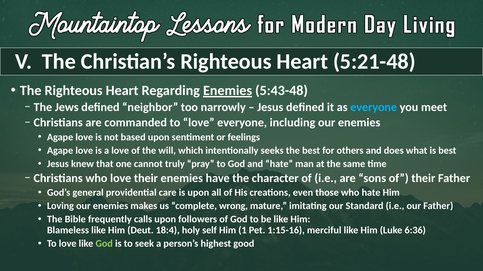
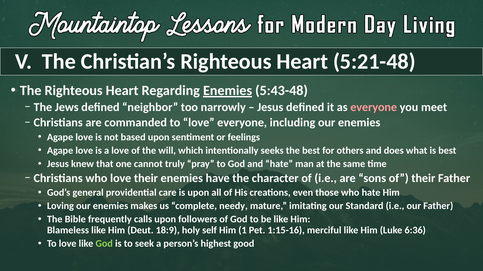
everyone at (374, 107) colour: light blue -> pink
wrong: wrong -> needy
18:4: 18:4 -> 18:9
